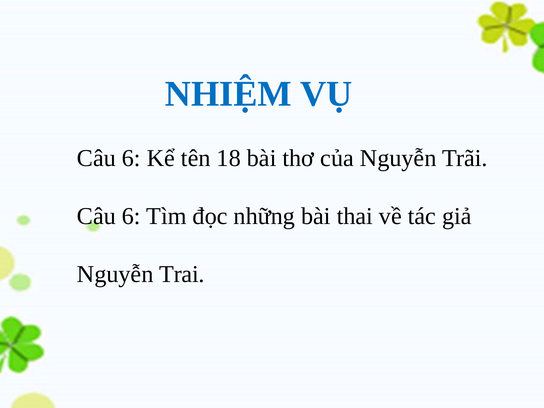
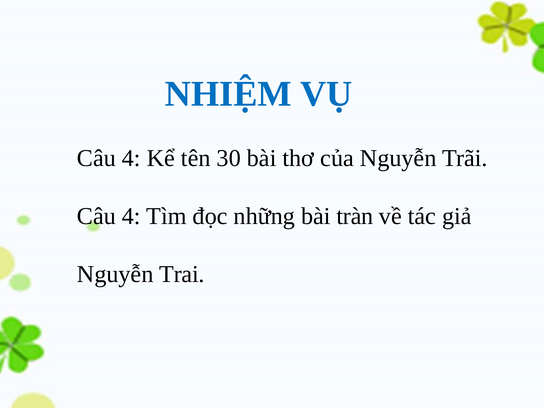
6 at (131, 158): 6 -> 4
18: 18 -> 30
6 at (131, 216): 6 -> 4
thai: thai -> tràn
